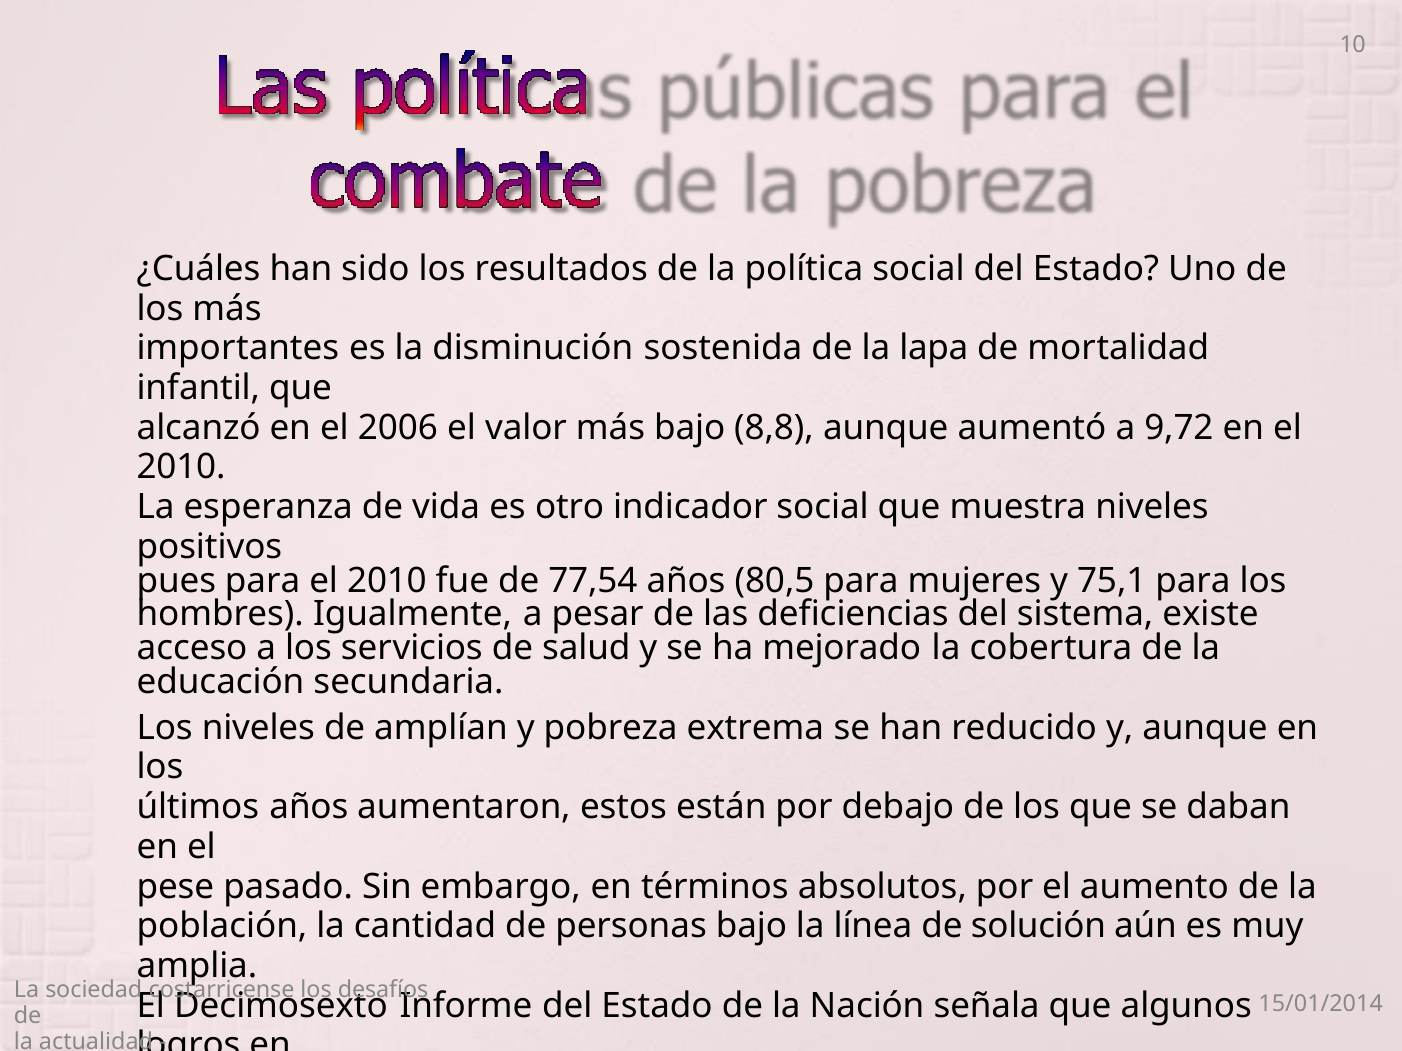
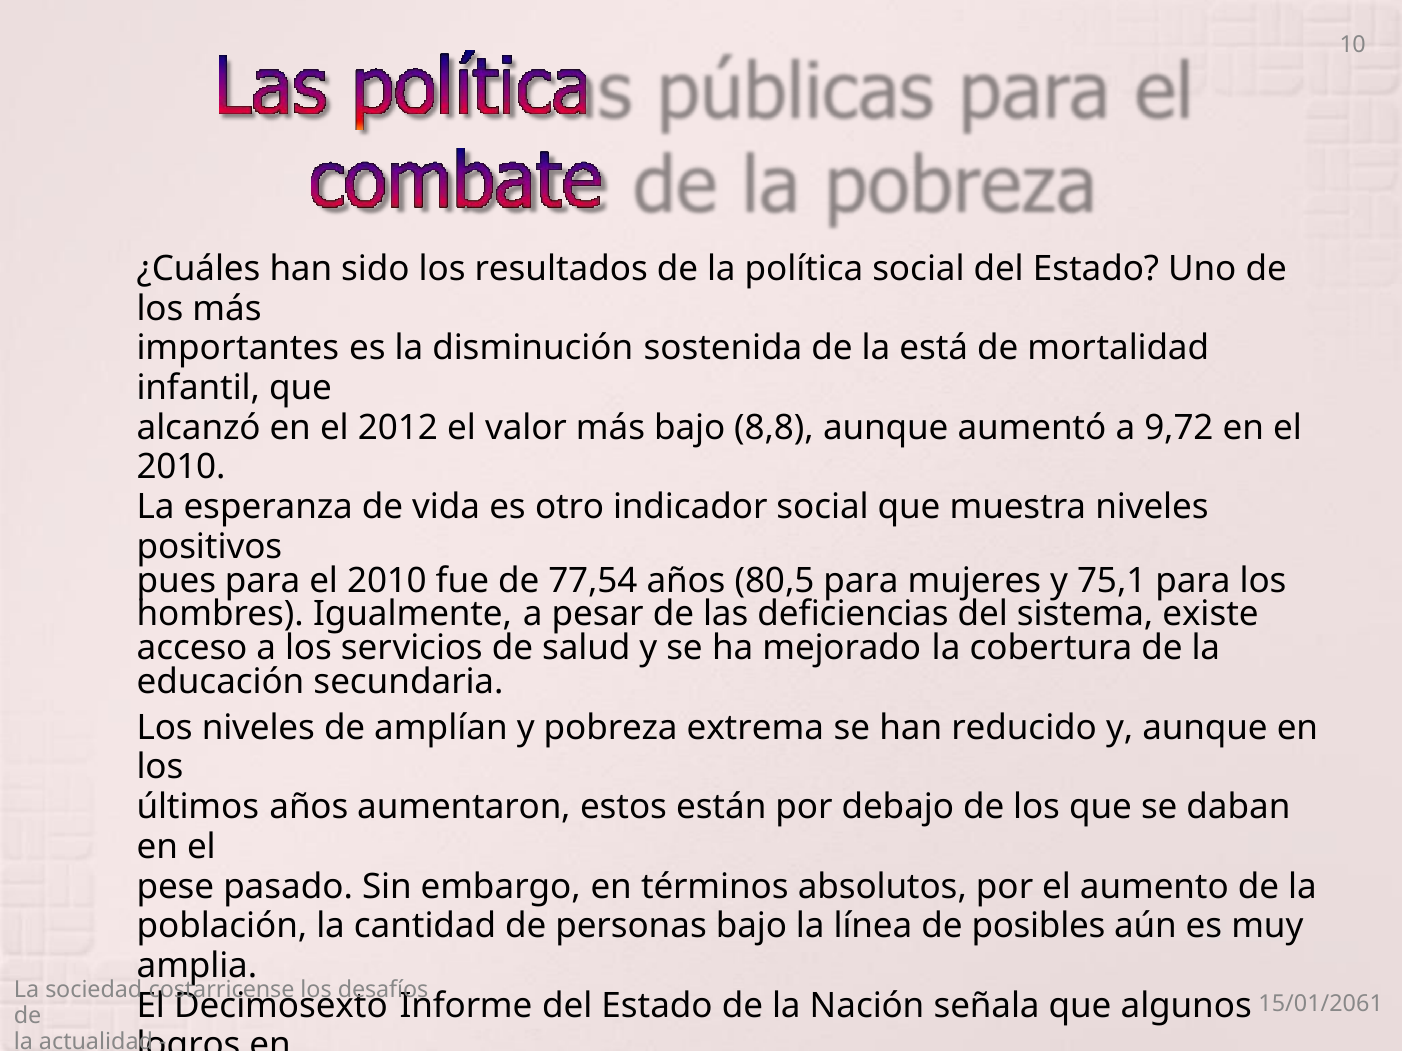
lapa: lapa -> está
2006: 2006 -> 2012
solución: solución -> posibles
15/01/2014: 15/01/2014 -> 15/01/2061
